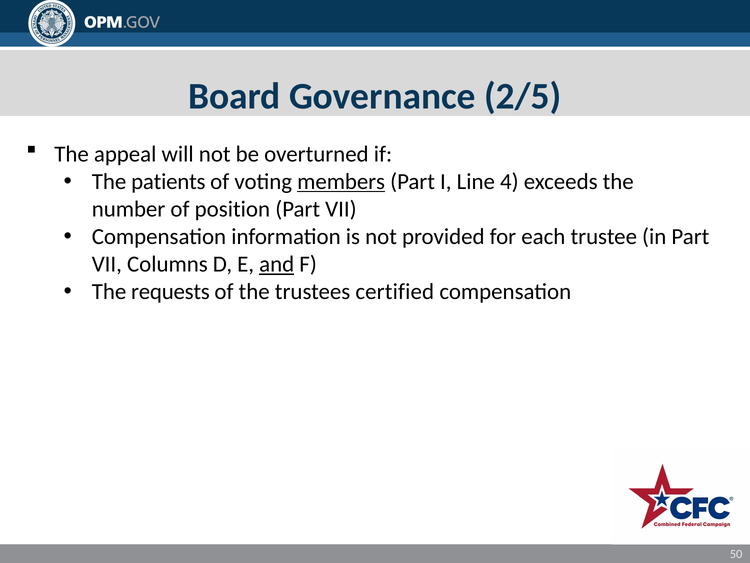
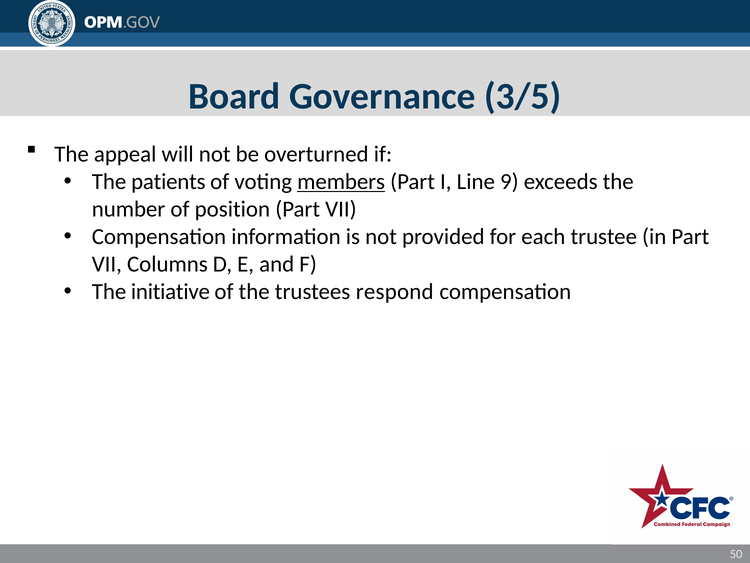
2/5: 2/5 -> 3/5
4: 4 -> 9
and underline: present -> none
requests: requests -> initiative
certified: certified -> respond
